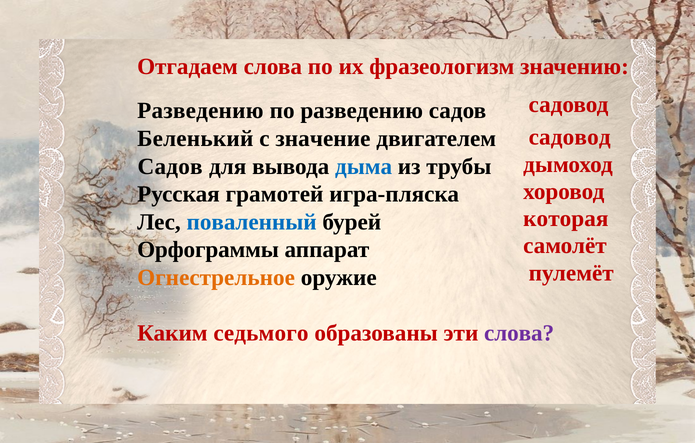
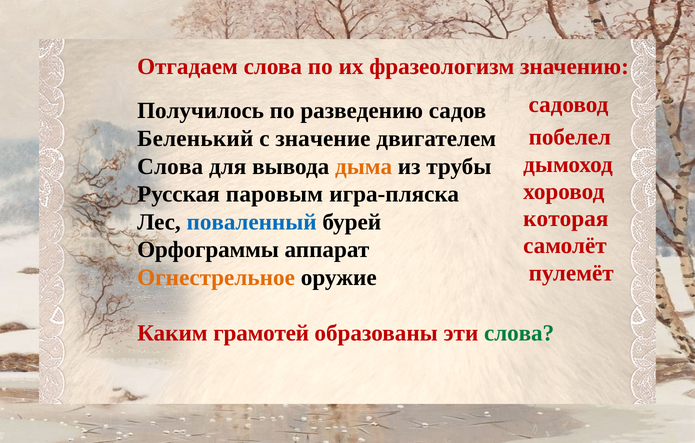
Разведению at (200, 111): Разведению -> Получилось
садовод at (570, 137): садовод -> побелел
Садов at (170, 166): Садов -> Слова
дыма colour: blue -> orange
грамотей: грамотей -> паровым
седьмого: седьмого -> грамотей
слова at (519, 333) colour: purple -> green
